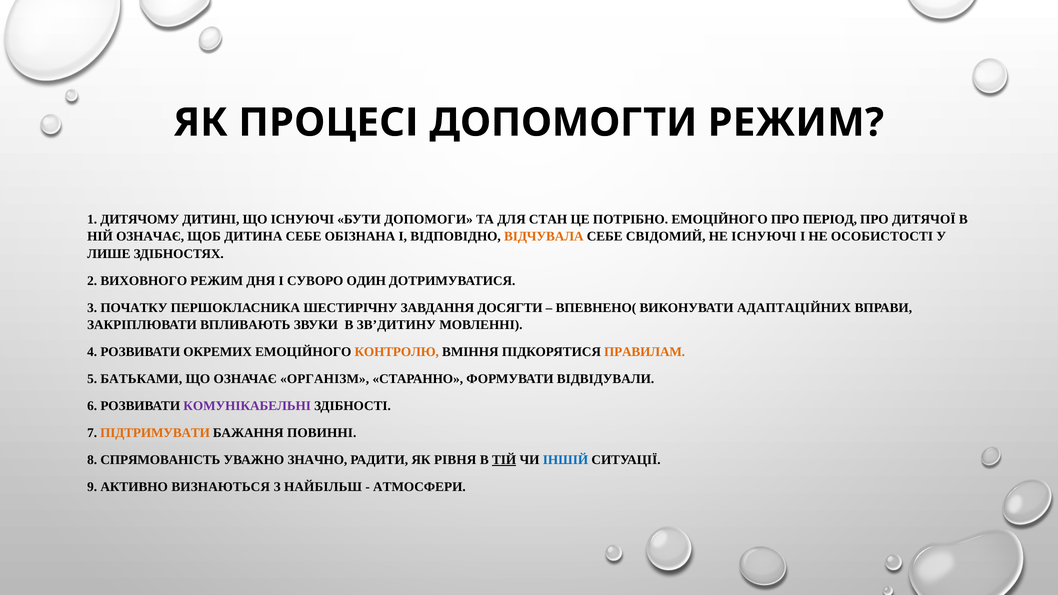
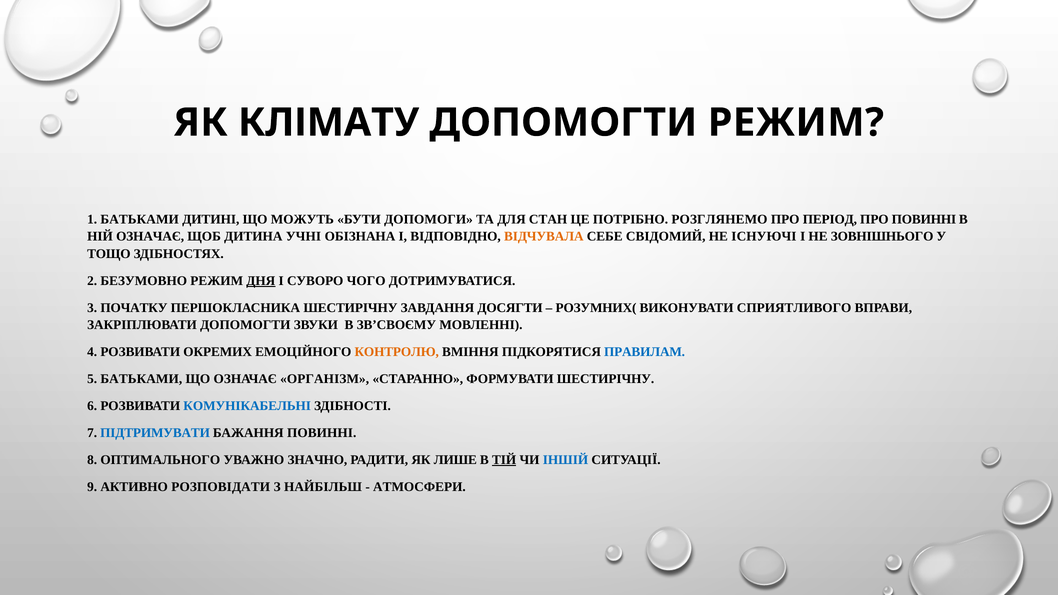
ПРОЦЕСІ: ПРОЦЕСІ -> КЛІМАТУ
1 ДИТЯЧОМУ: ДИТЯЧОМУ -> БАТЬКАМИ
ЩО ІСНУЮЧІ: ІСНУЮЧІ -> МОЖУТЬ
ПОТРІБНО ЕМОЦІЙНОГО: ЕМОЦІЙНОГО -> РОЗГЛЯНЕМО
ПРО ДИТЯЧОЇ: ДИТЯЧОЇ -> ПОВИННІ
ДИТИНА СЕБЕ: СЕБЕ -> УЧНІ
ОСОБИСТОСТІ: ОСОБИСТОСТІ -> ЗОВНІШНЬОГО
ЛИШЕ: ЛИШЕ -> ТОЩО
ВИХОВНОГО: ВИХОВНОГО -> БЕЗУМОВНО
ДНЯ underline: none -> present
ОДИН: ОДИН -> ЧОГО
ВПЕВНЕНО(: ВПЕВНЕНО( -> РОЗУМНИХ(
АДАПТАЦІЙНИХ: АДАПТАЦІЙНИХ -> СПРИЯТЛИВОГО
ЗАКРІПЛЮВАТИ ВПЛИВАЮТЬ: ВПЛИВАЮТЬ -> ДОПОМОГТИ
ЗВ’ДИТИНУ: ЗВ’ДИТИНУ -> ЗВ’СВОЄМУ
ПРАВИЛАМ colour: orange -> blue
ФОРМУВАТИ ВІДВІДУВАЛИ: ВІДВІДУВАЛИ -> ШЕСТИРІЧНУ
КОМУНІКАБЕЛЬНІ colour: purple -> blue
ПІДТРИМУВАТИ colour: orange -> blue
СПРЯМОВАНІСТЬ: СПРЯМОВАНІСТЬ -> ОПТИМАЛЬНОГО
РІВНЯ: РІВНЯ -> ЛИШЕ
ВИЗНАЮТЬСЯ: ВИЗНАЮТЬСЯ -> РОЗПОВІДАТИ
